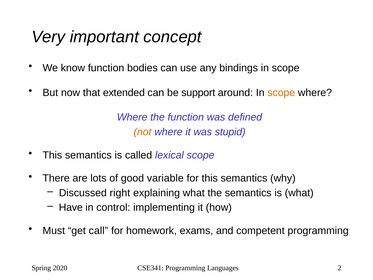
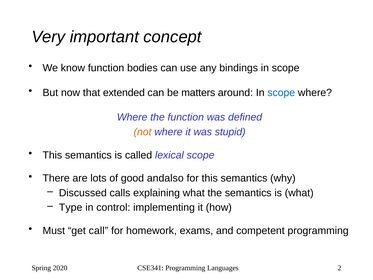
support: support -> matters
scope at (281, 93) colour: orange -> blue
variable: variable -> andalso
right: right -> calls
Have: Have -> Type
